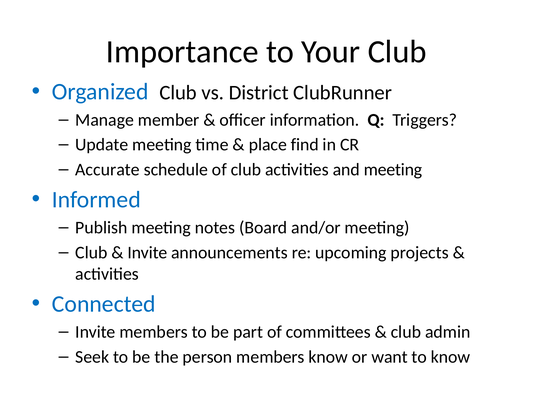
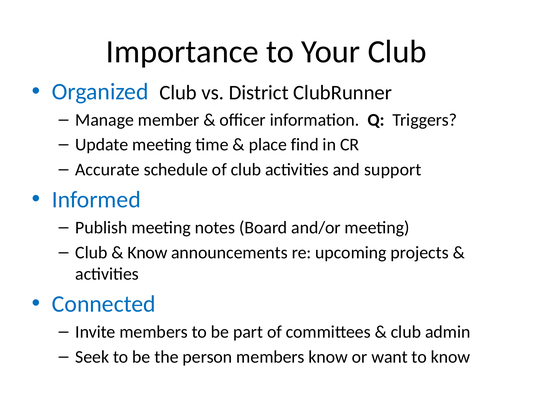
and meeting: meeting -> support
Invite at (147, 252): Invite -> Know
